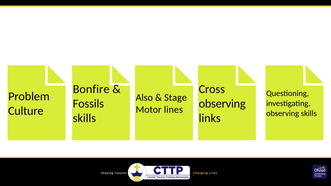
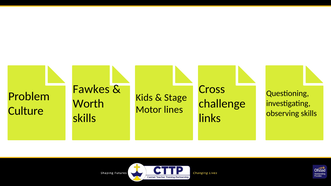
Bonfire: Bonfire -> Fawkes
Also: Also -> Kids
Fossils: Fossils -> Worth
observing at (222, 104): observing -> challenge
